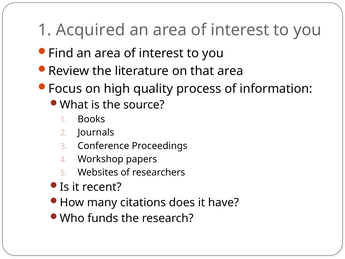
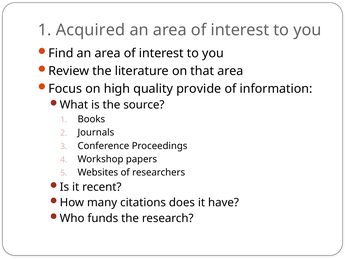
process: process -> provide
